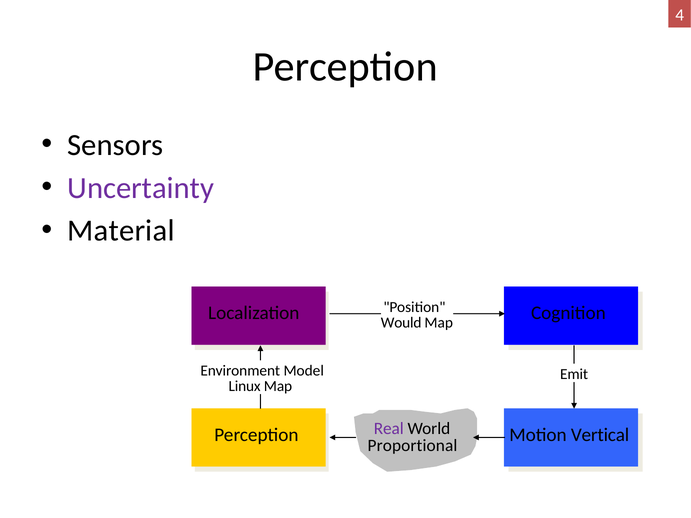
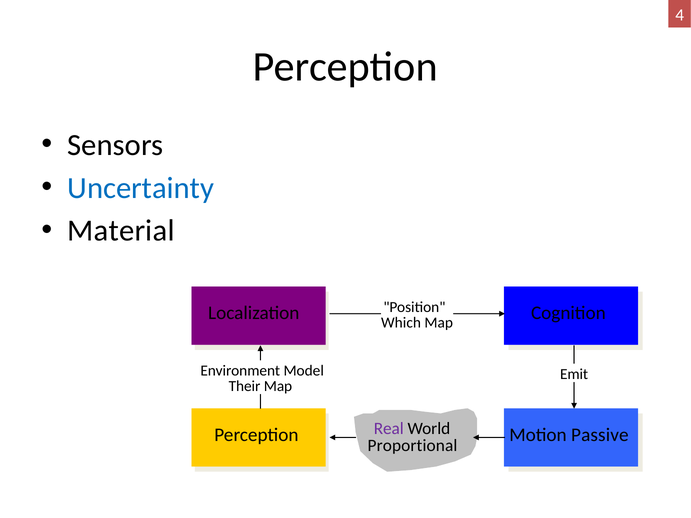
Uncertainty colour: purple -> blue
Would: Would -> Which
Linux: Linux -> Their
Vertical: Vertical -> Passive
